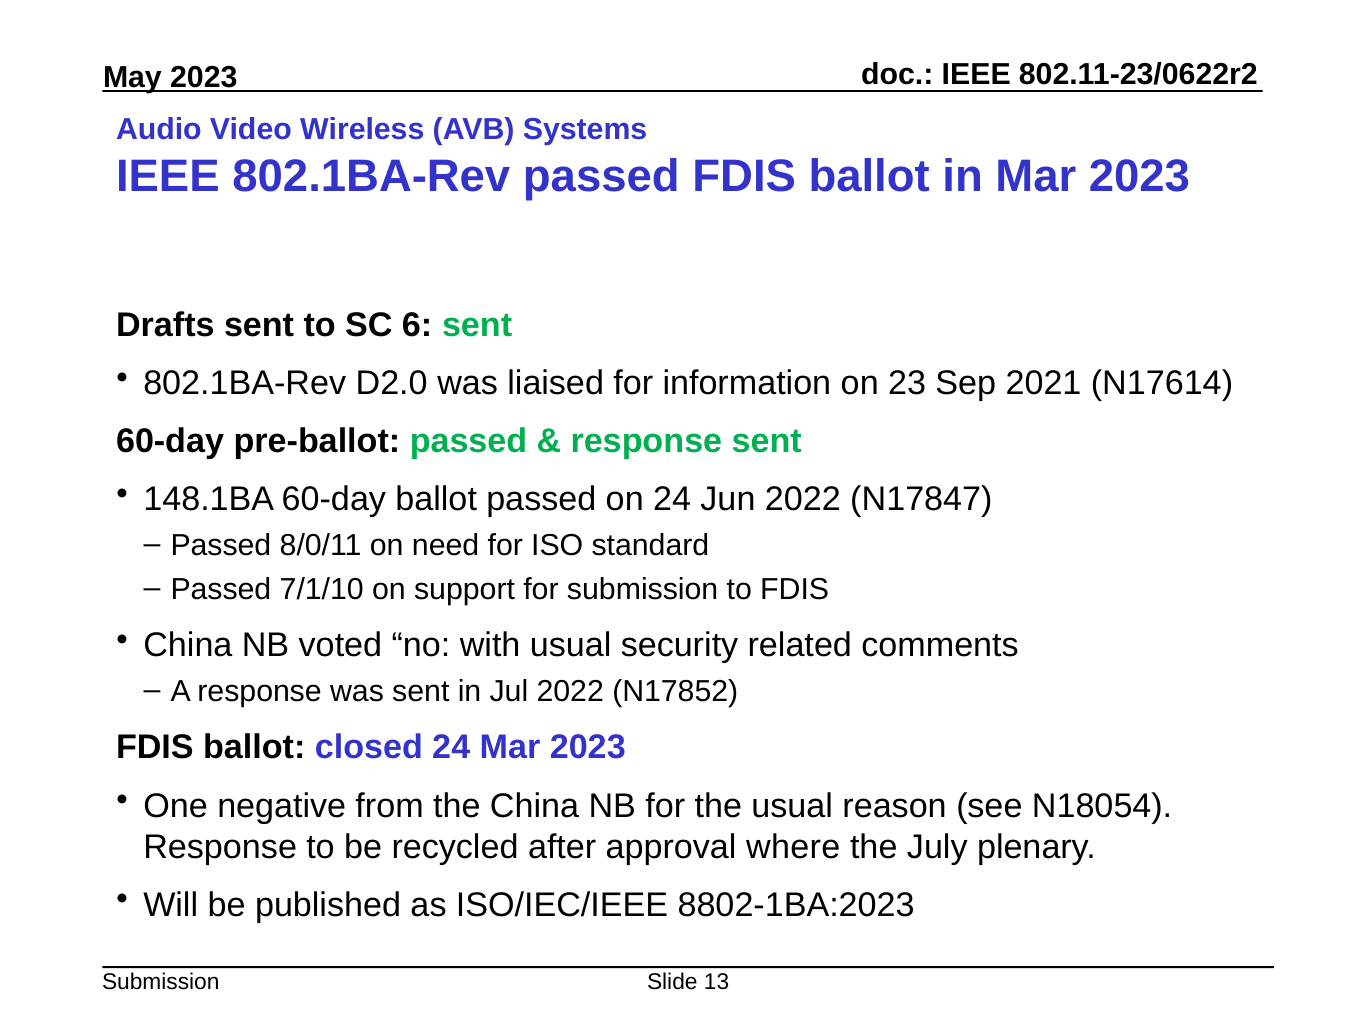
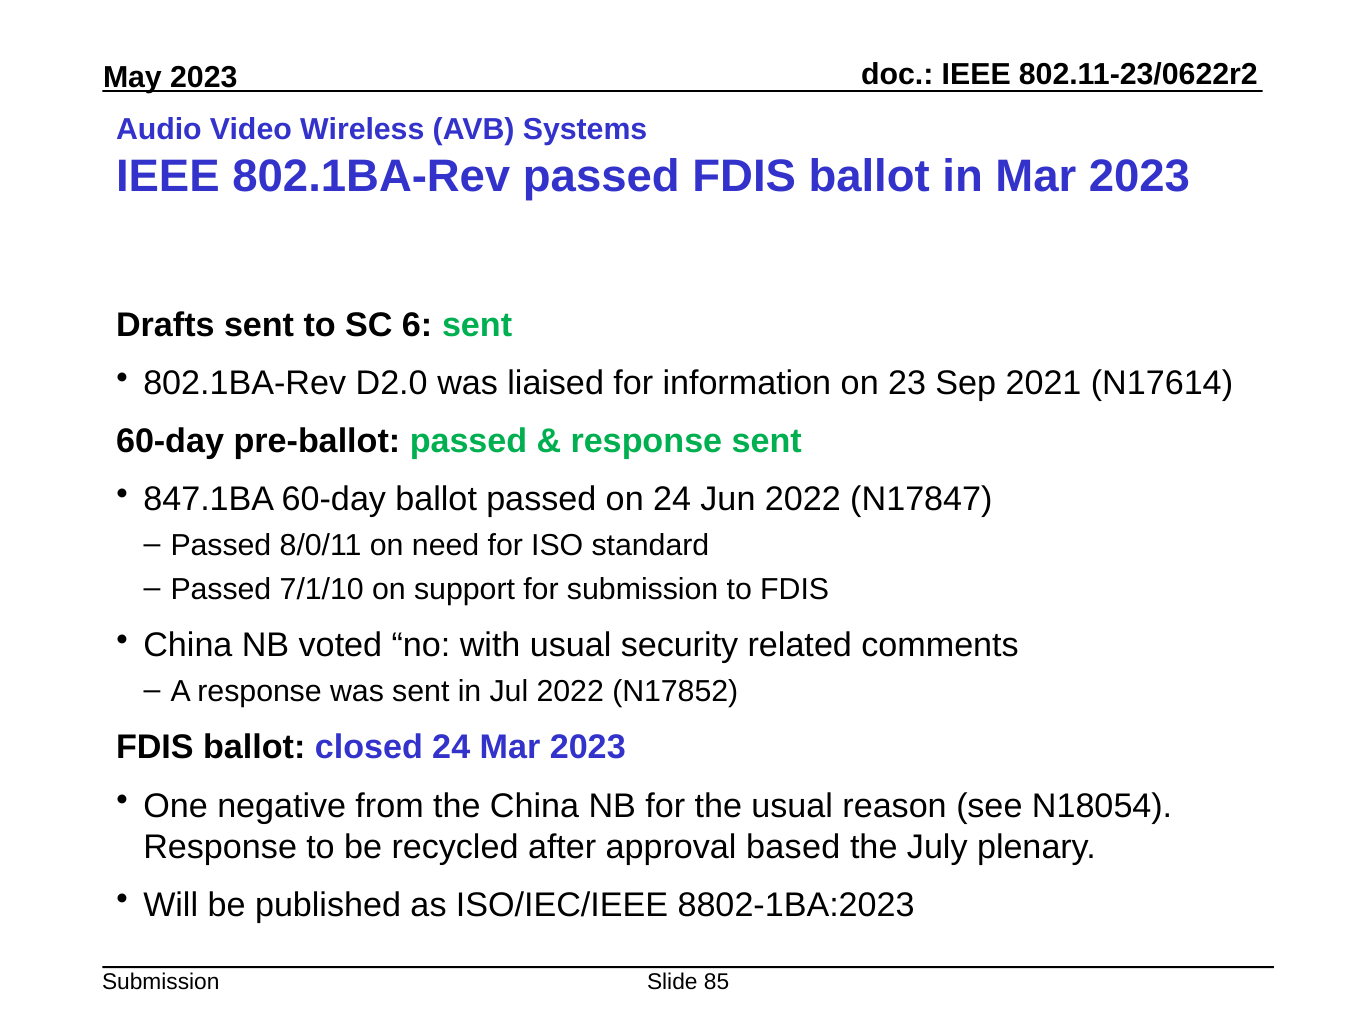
148.1BA: 148.1BA -> 847.1BA
where: where -> based
13: 13 -> 85
